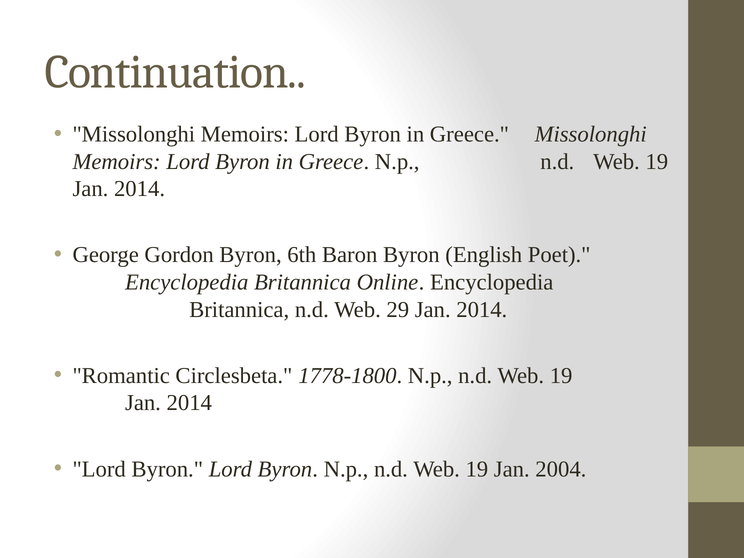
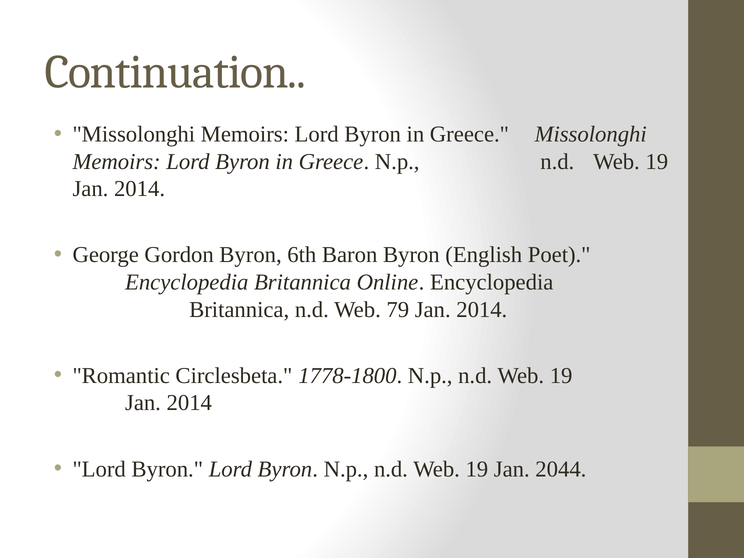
29: 29 -> 79
2004: 2004 -> 2044
